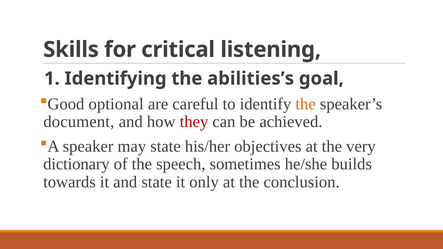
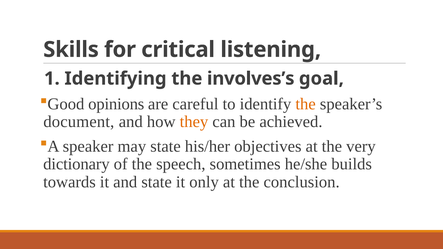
abilities’s: abilities’s -> involves’s
optional: optional -> opinions
they colour: red -> orange
